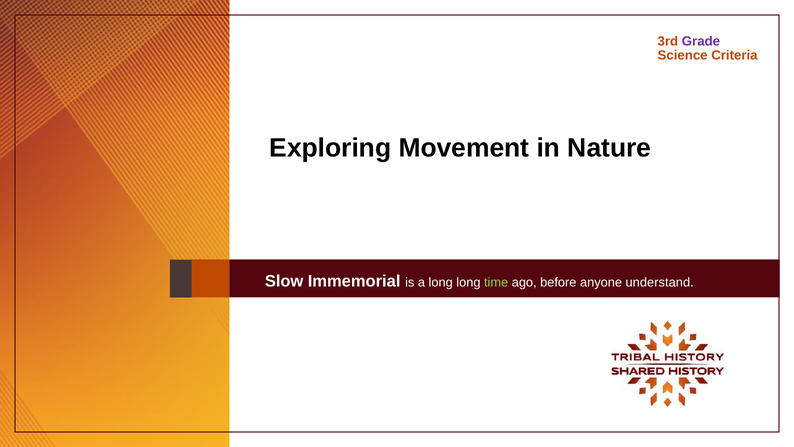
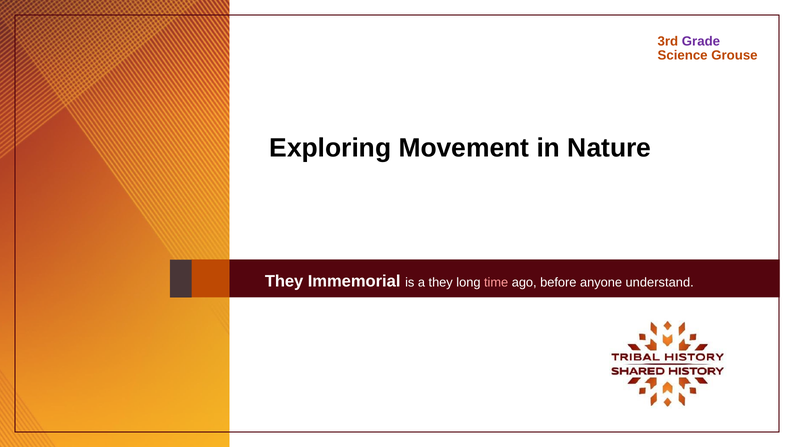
Criteria: Criteria -> Grouse
Slow at (284, 281): Slow -> They
a long: long -> they
time colour: light green -> pink
